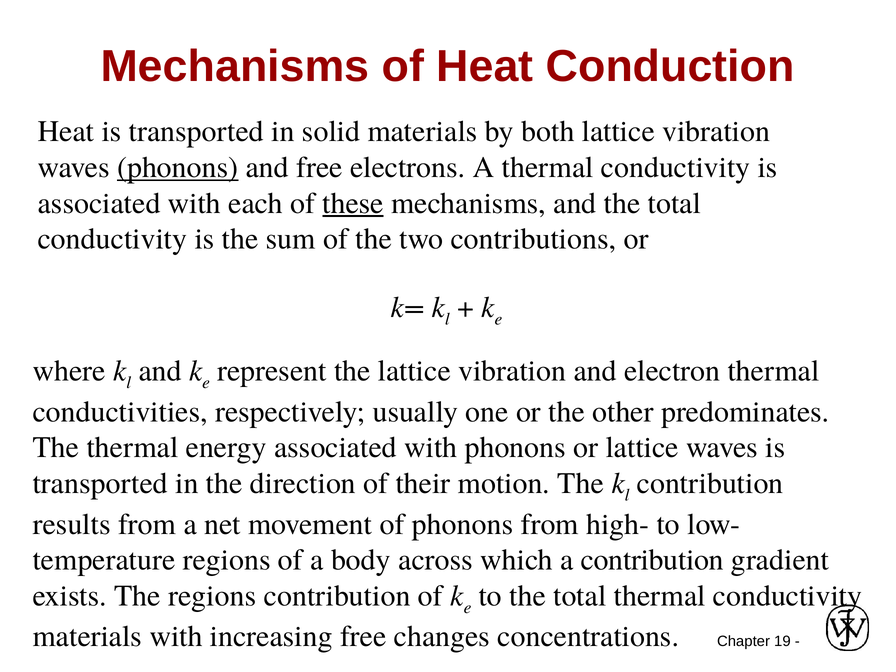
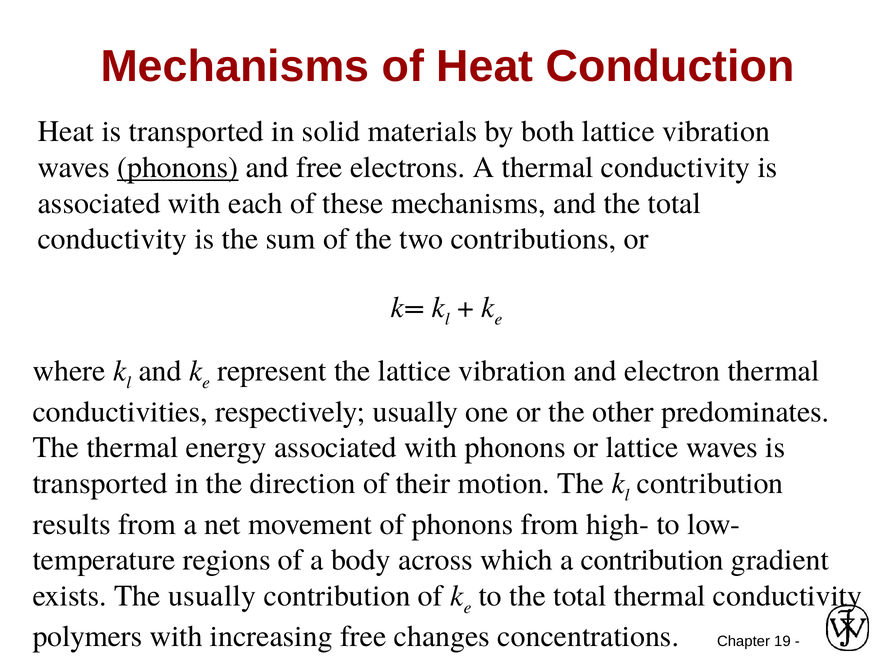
these underline: present -> none
The regions: regions -> usually
materials at (87, 637): materials -> polymers
